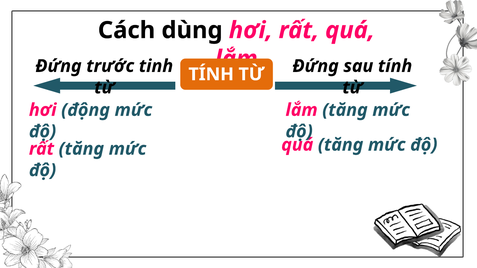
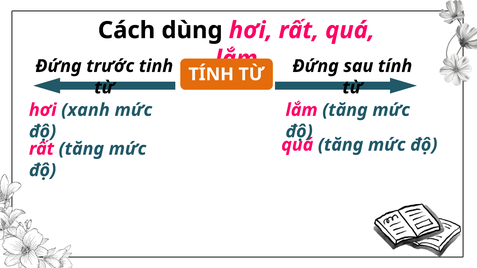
động: động -> xanh
